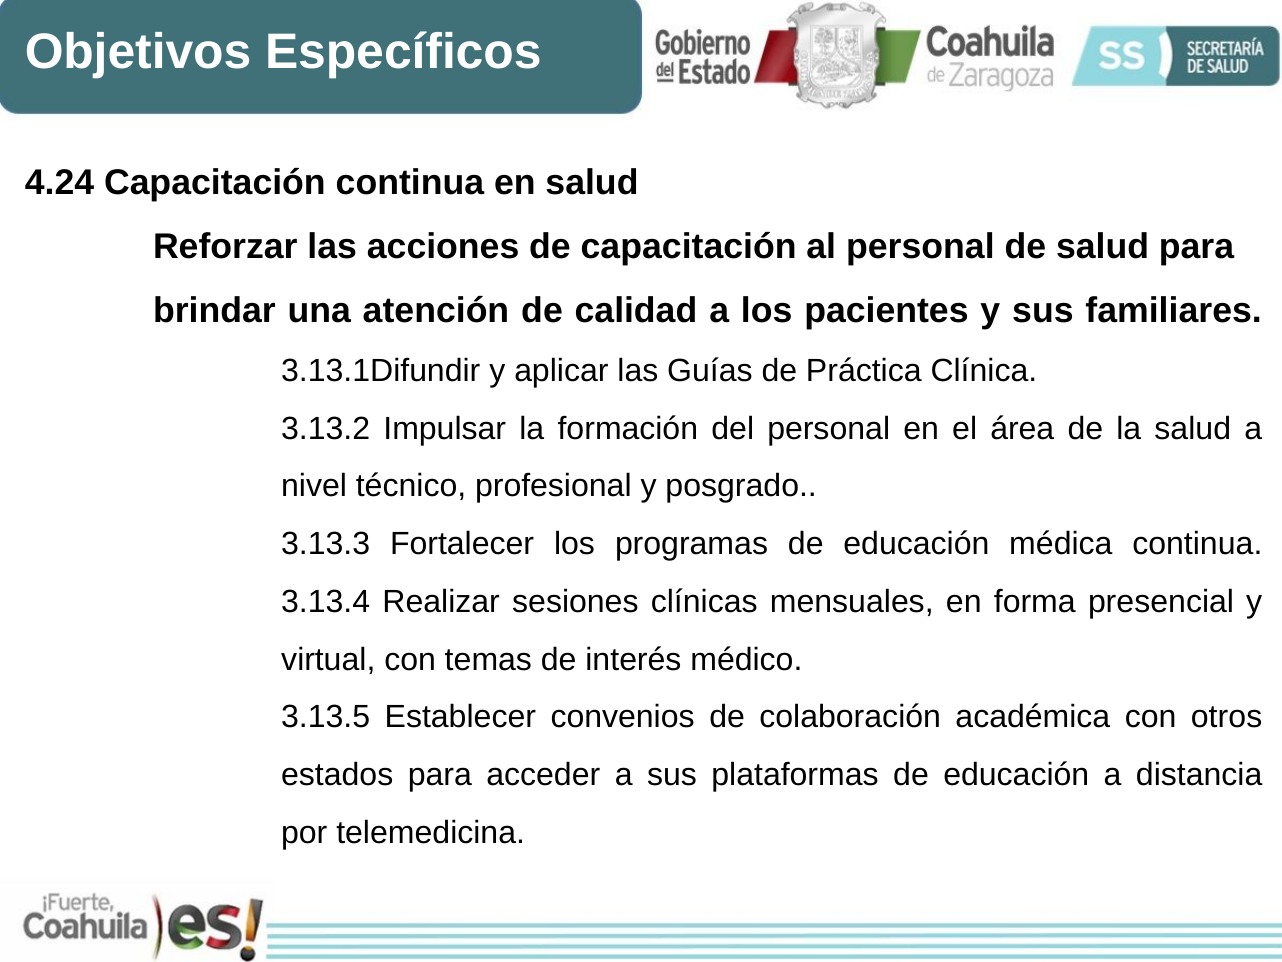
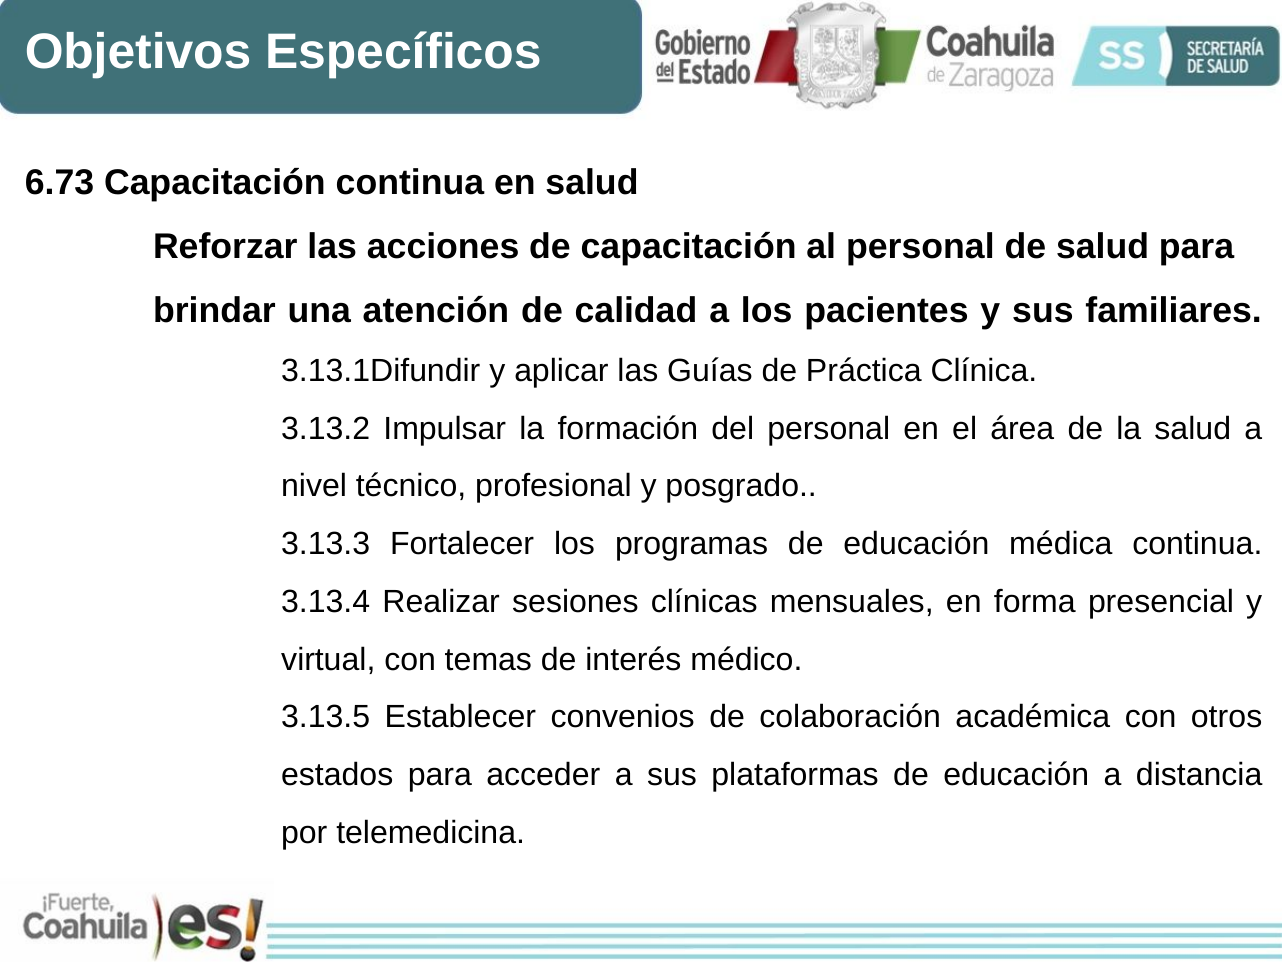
4.24: 4.24 -> 6.73
